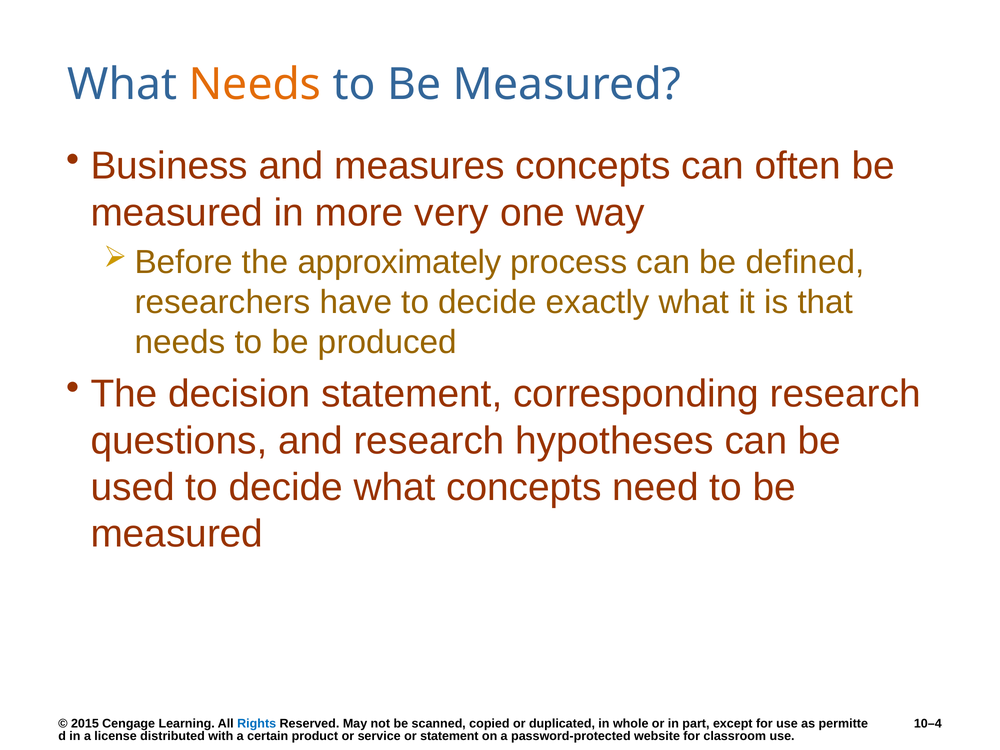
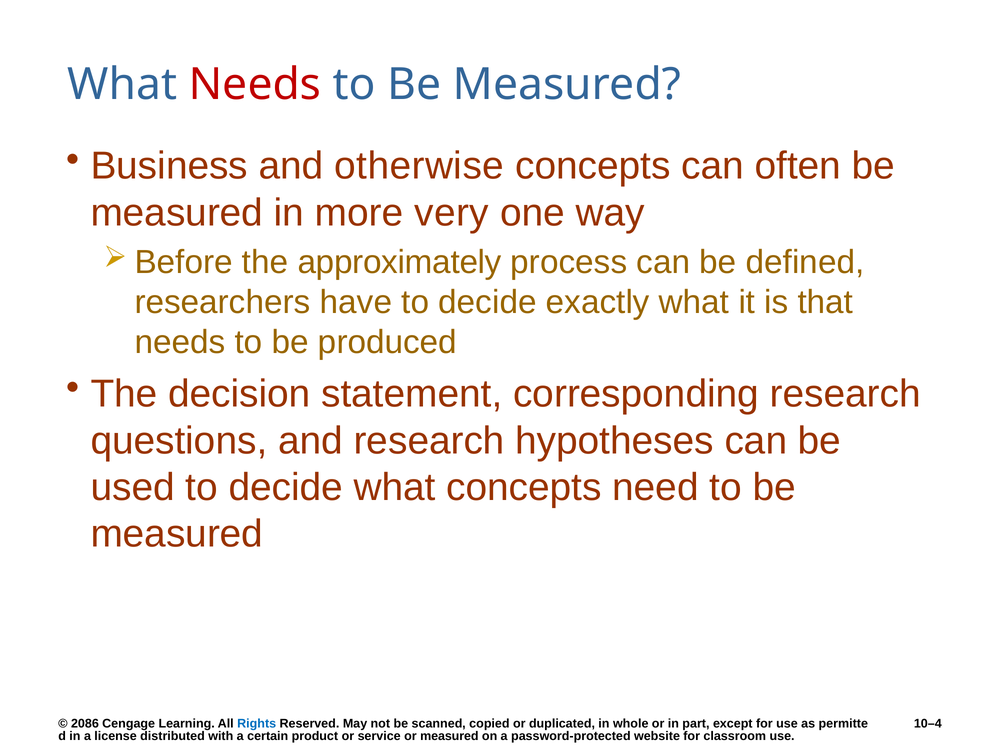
Needs at (255, 85) colour: orange -> red
measures: measures -> otherwise
2015: 2015 -> 2086
or statement: statement -> measured
